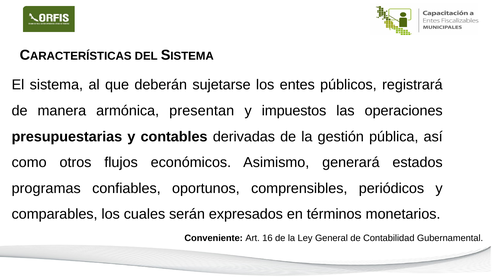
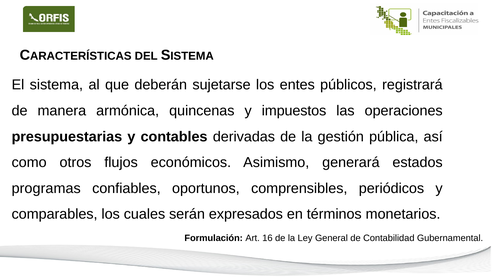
presentan: presentan -> quincenas
Conveniente: Conveniente -> Formulación
